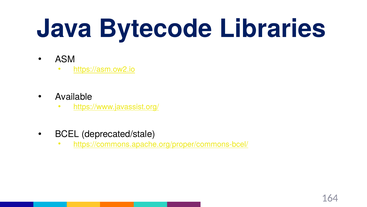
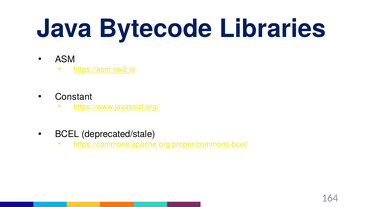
Available: Available -> Constant
